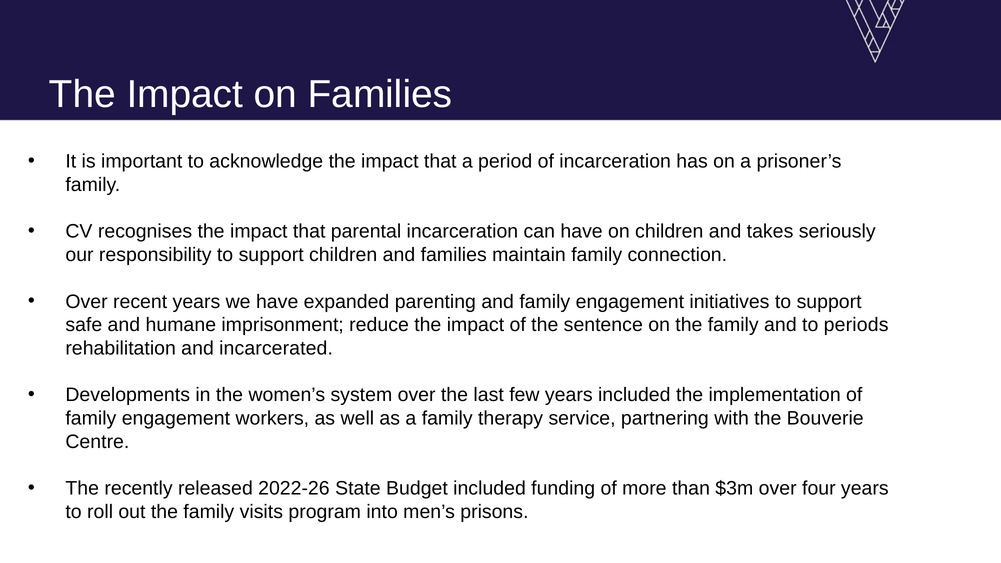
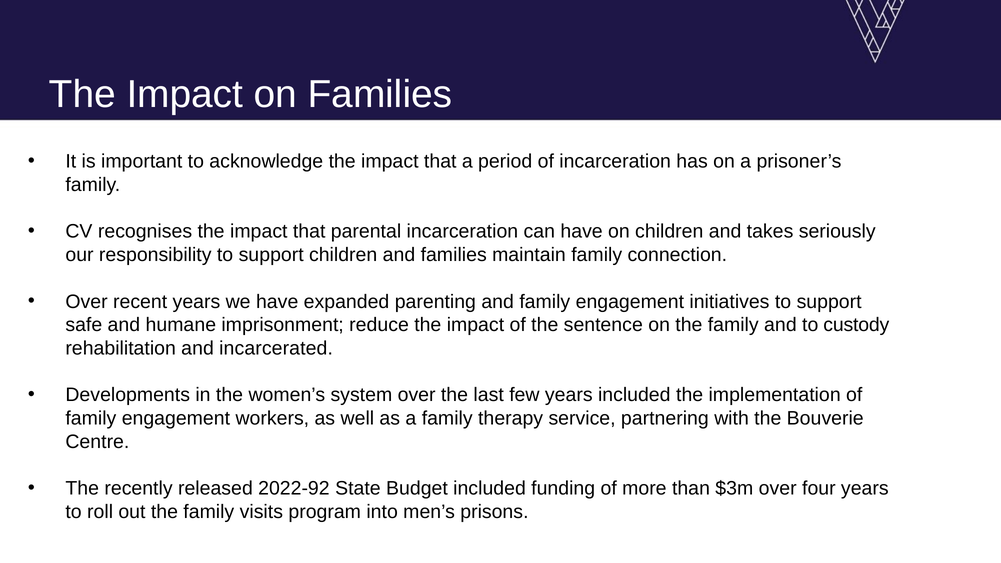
periods: periods -> custody
2022-26: 2022-26 -> 2022-92
